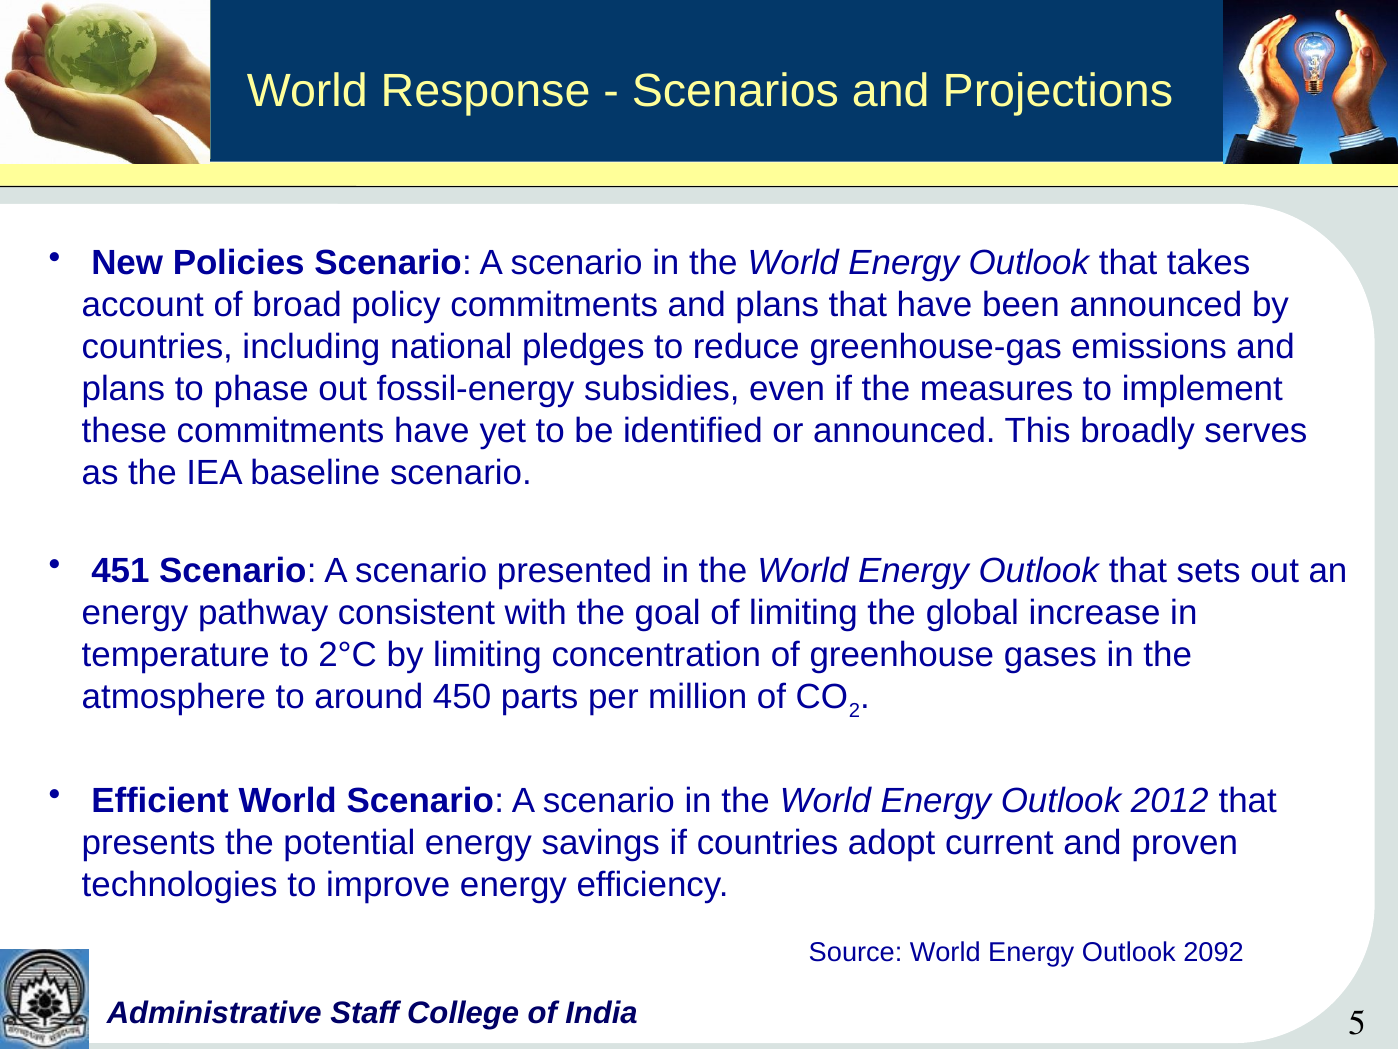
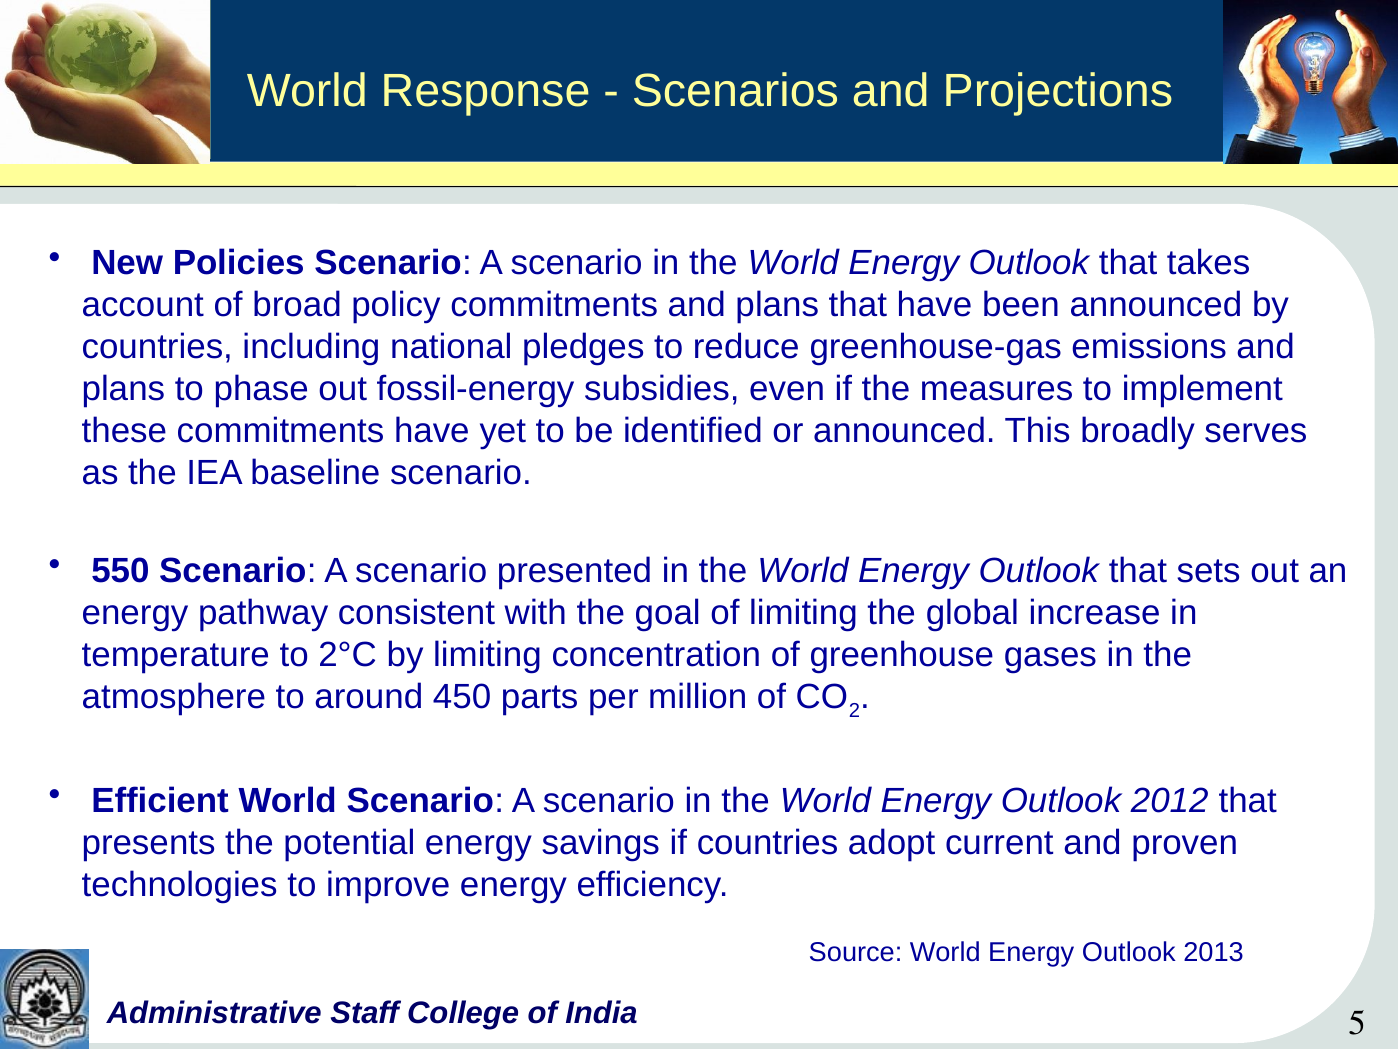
451: 451 -> 550
2092: 2092 -> 2013
